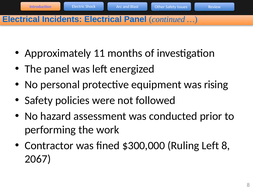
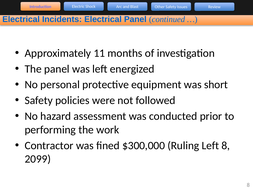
rising: rising -> short
2067: 2067 -> 2099
